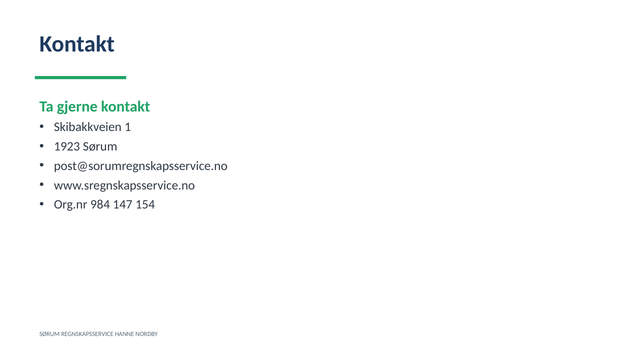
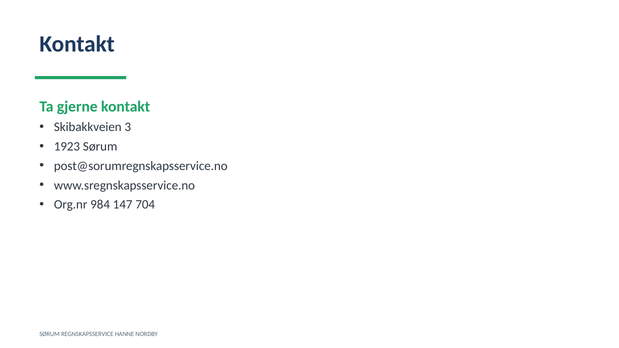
1: 1 -> 3
154: 154 -> 704
